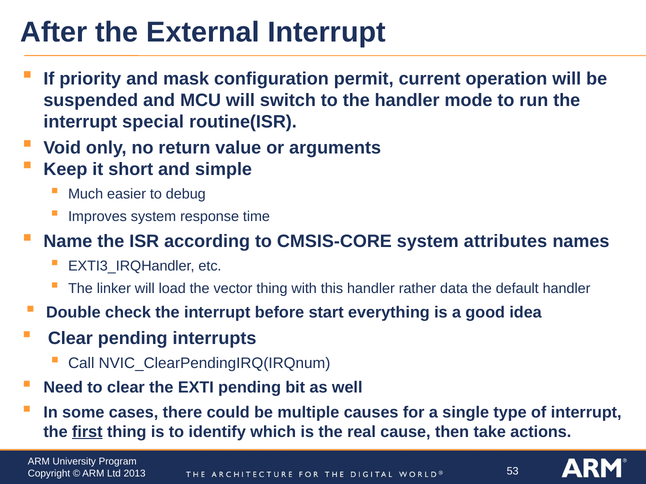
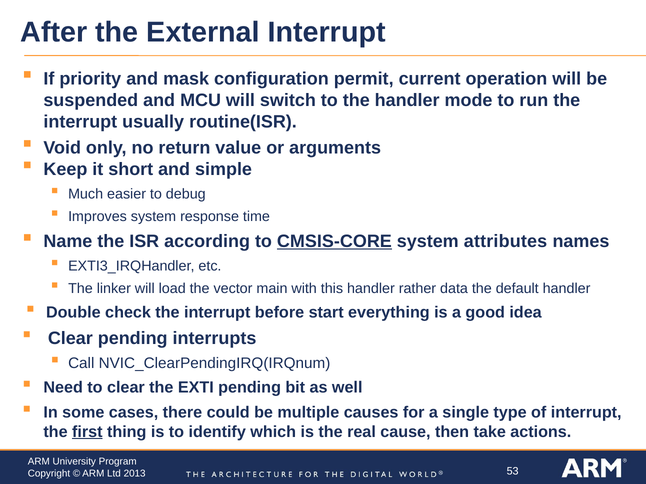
special: special -> usually
CMSIS-CORE underline: none -> present
vector thing: thing -> main
